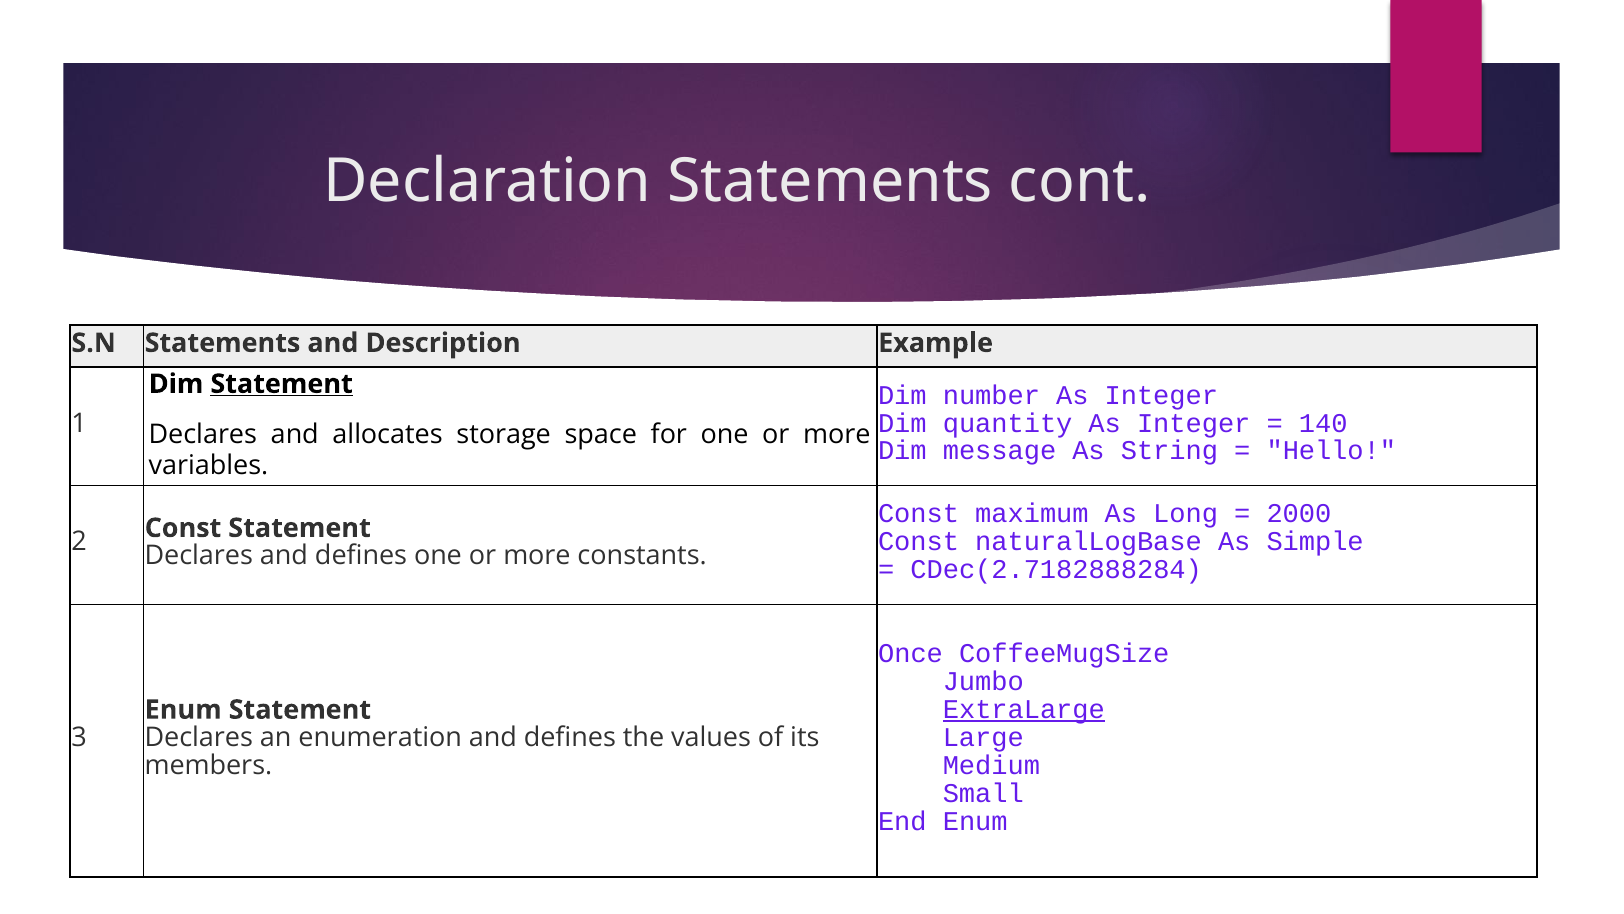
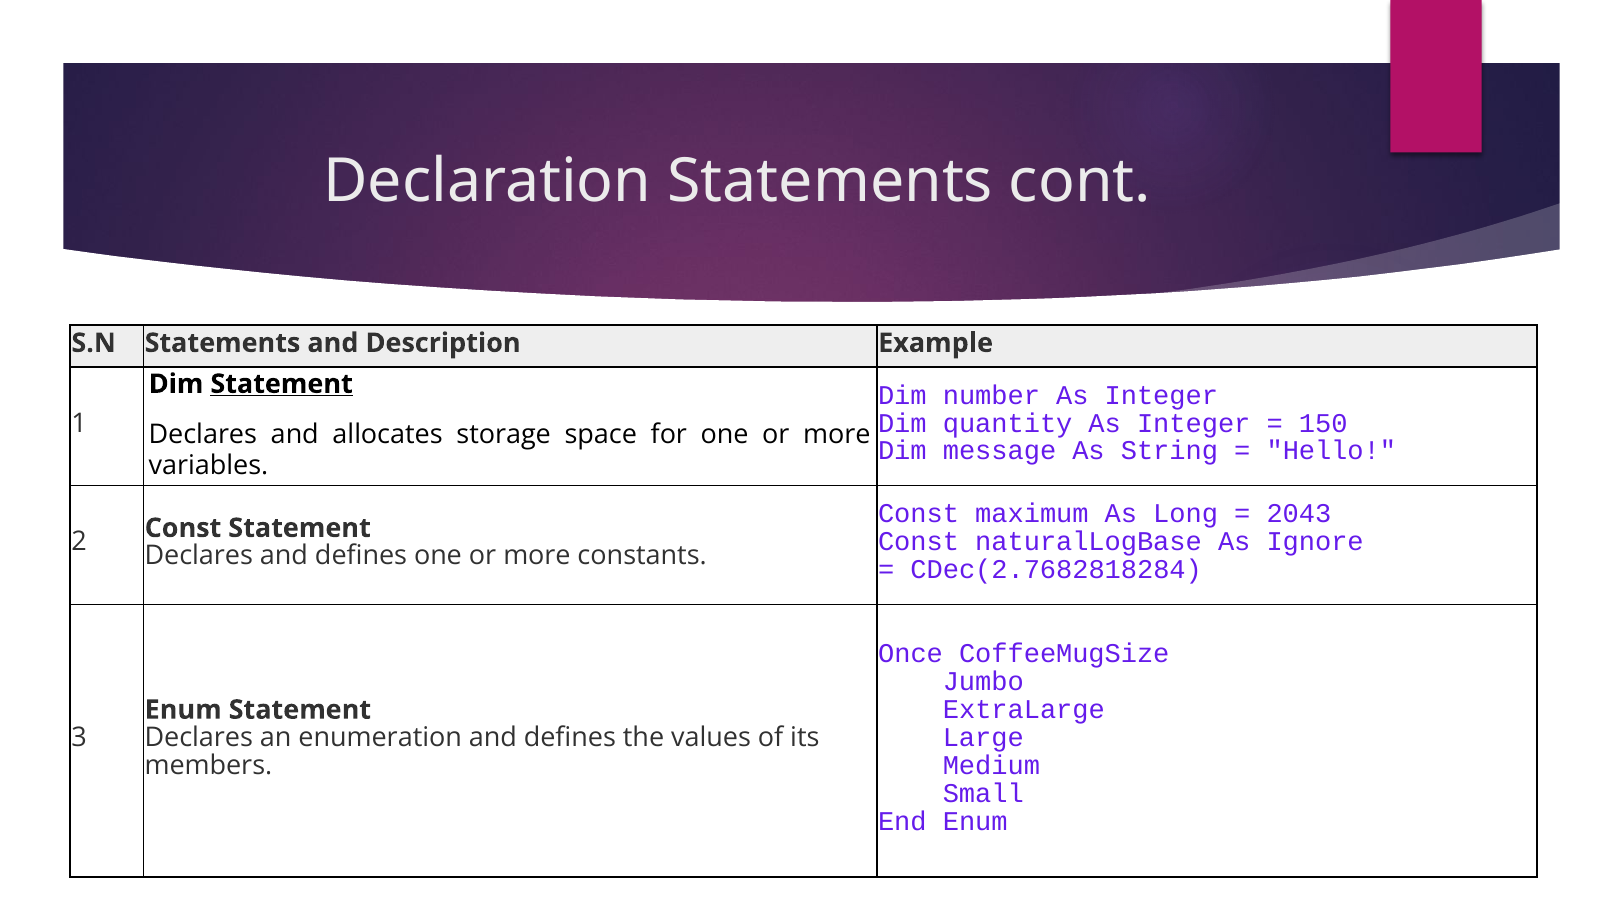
140: 140 -> 150
2000: 2000 -> 2043
Simple: Simple -> Ignore
CDec(2.7182888284: CDec(2.7182888284 -> CDec(2.7682818284
ExtraLarge underline: present -> none
